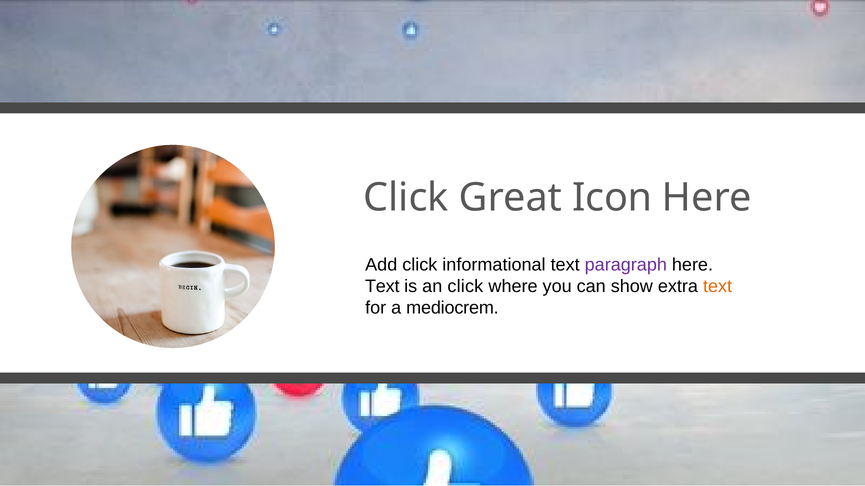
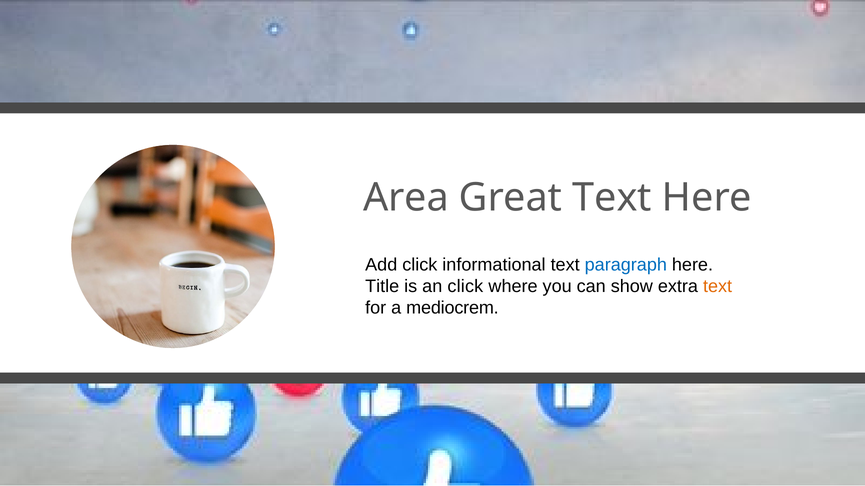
Click at (406, 198): Click -> Area
Great Icon: Icon -> Text
paragraph colour: purple -> blue
Text at (382, 287): Text -> Title
